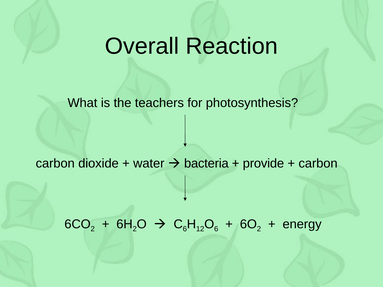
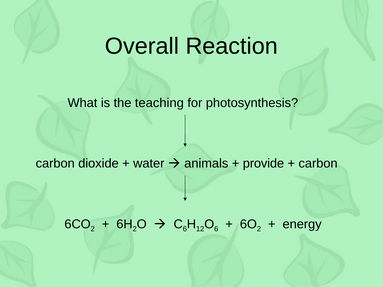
teachers: teachers -> teaching
bacteria: bacteria -> animals
